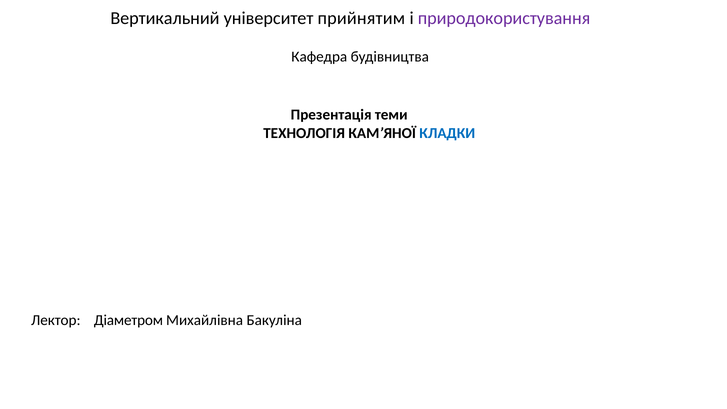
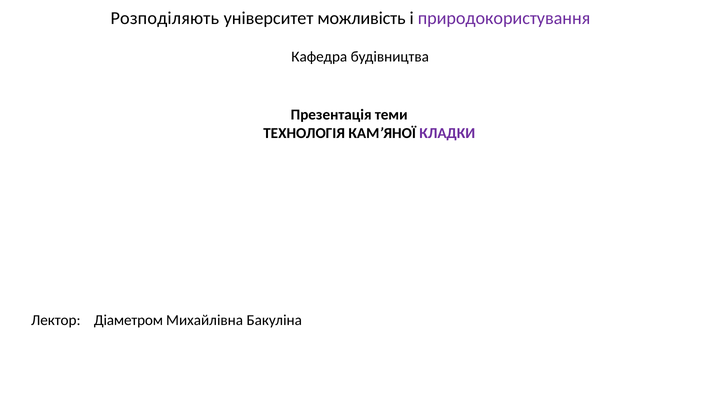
Вертикальний: Вертикальний -> Розподіляють
прийнятим: прийнятим -> можливість
КЛАДКИ colour: blue -> purple
